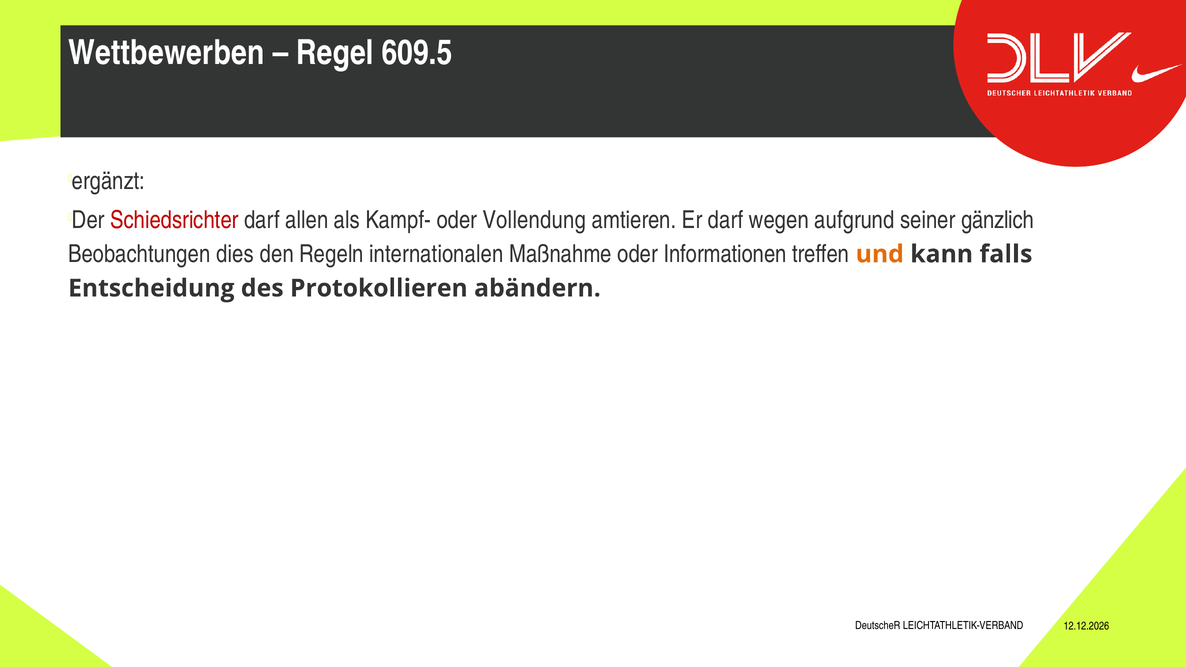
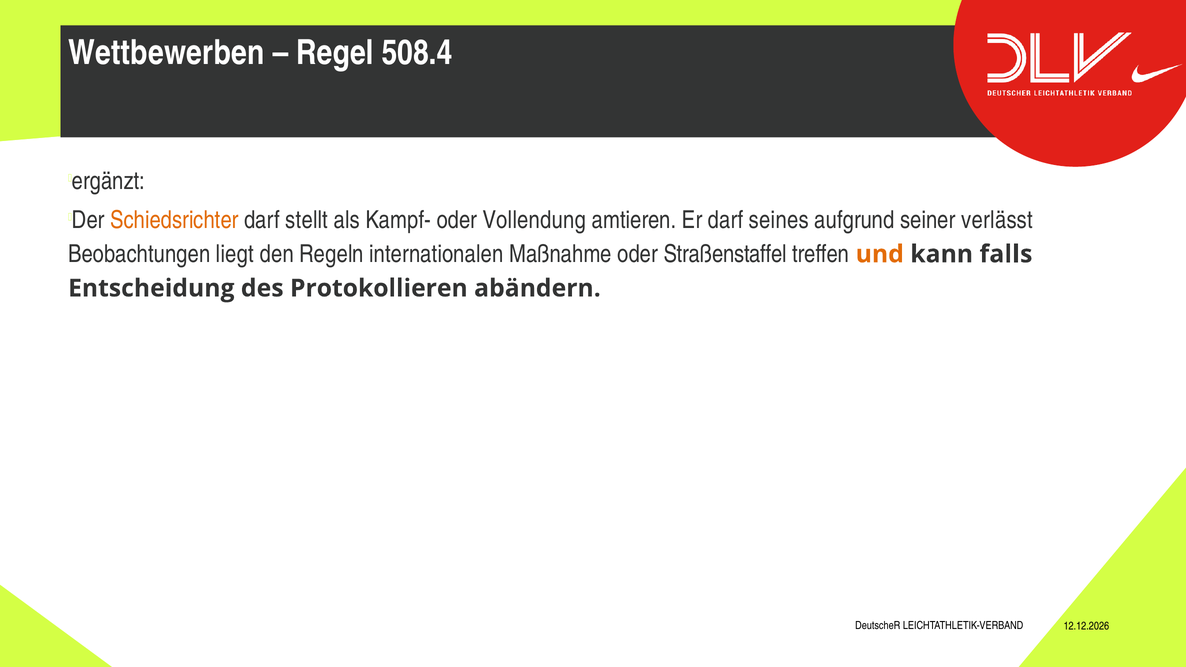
609.5: 609.5 -> 508.4
Schiedsrichter colour: red -> orange
allen: allen -> stellt
wegen: wegen -> seines
gänzlich: gänzlich -> verlässt
dies: dies -> liegt
Informationen: Informationen -> Straßenstaffel
